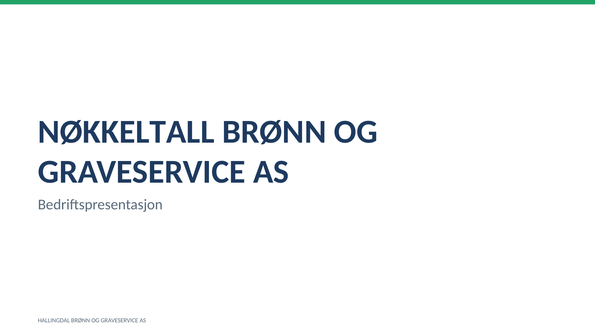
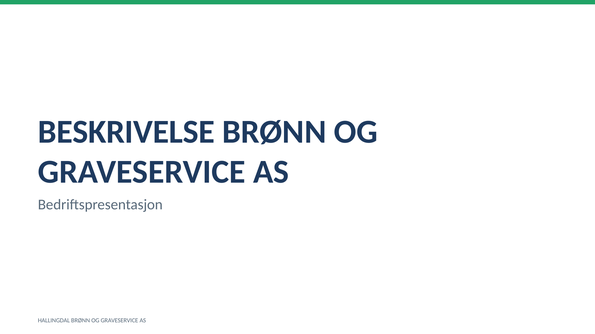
NØKKELTALL: NØKKELTALL -> BESKRIVELSE
